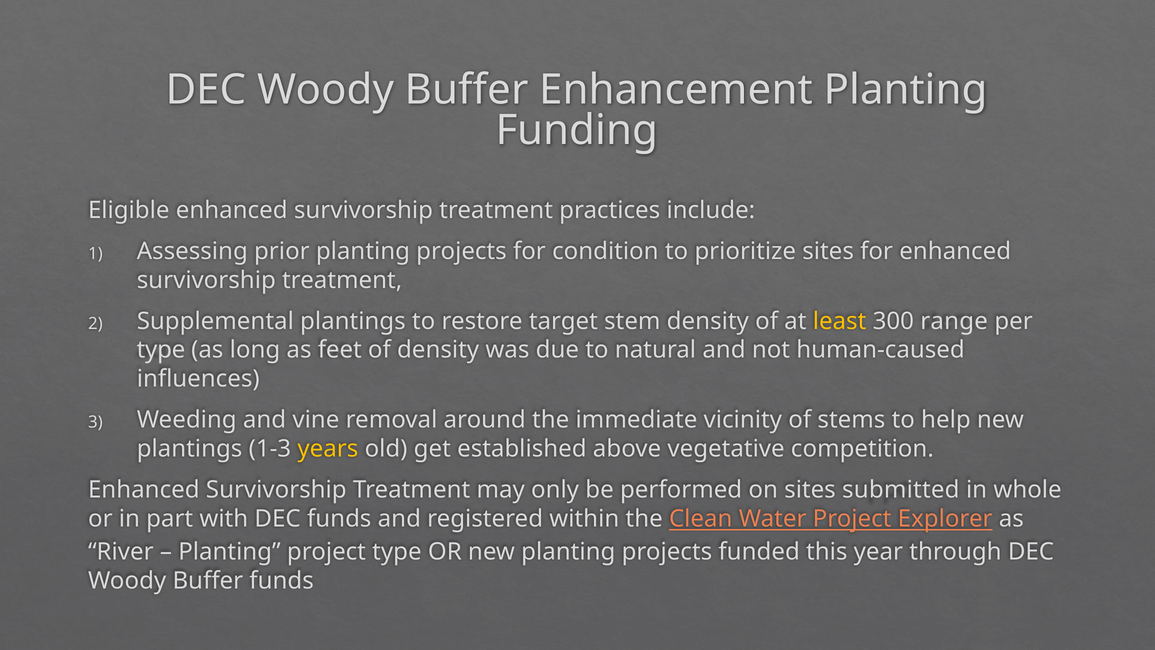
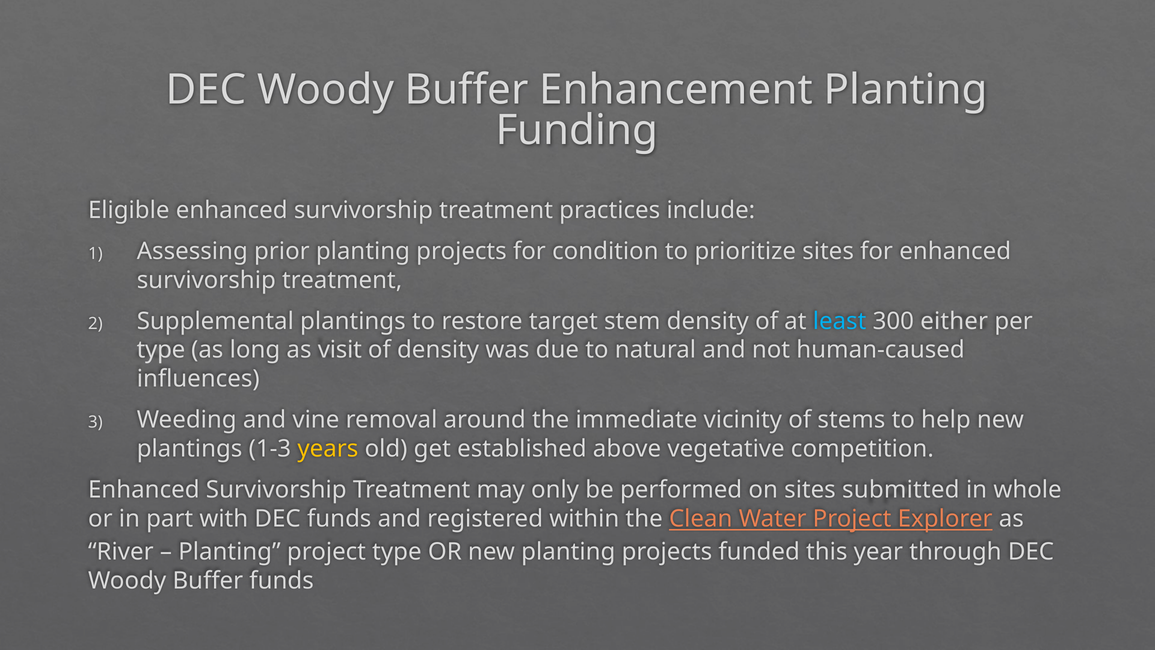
least colour: yellow -> light blue
range: range -> either
feet: feet -> visit
